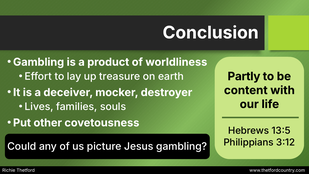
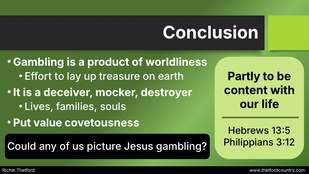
other: other -> value
